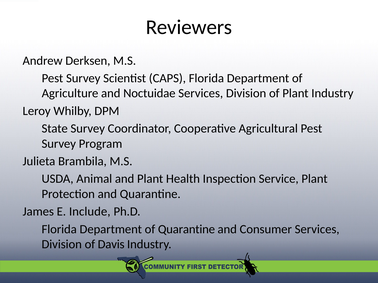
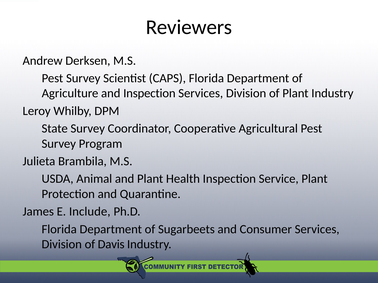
and Noctuidae: Noctuidae -> Inspection
of Quarantine: Quarantine -> Sugarbeets
